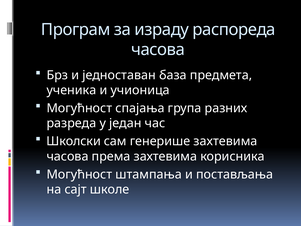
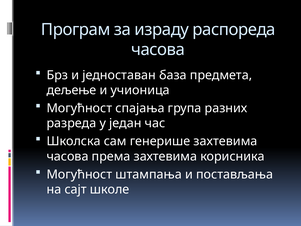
ученика: ученика -> дељење
Школски: Школски -> Школска
